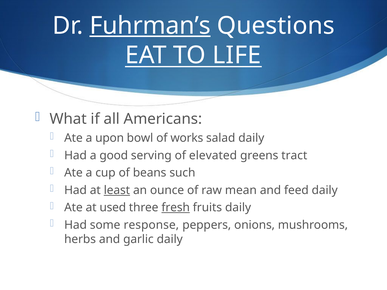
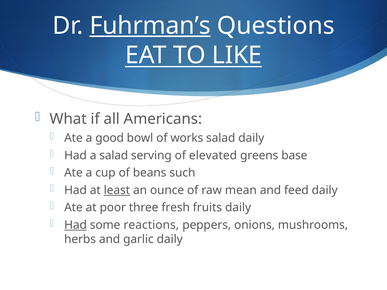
LIFE: LIFE -> LIKE
upon: upon -> good
a good: good -> salad
tract: tract -> base
used: used -> poor
fresh underline: present -> none
Had at (76, 225) underline: none -> present
response: response -> reactions
